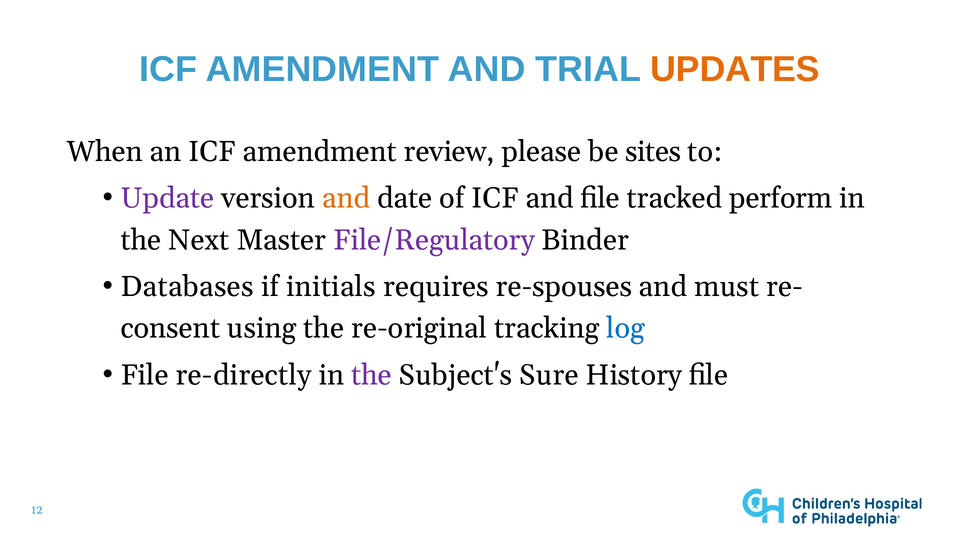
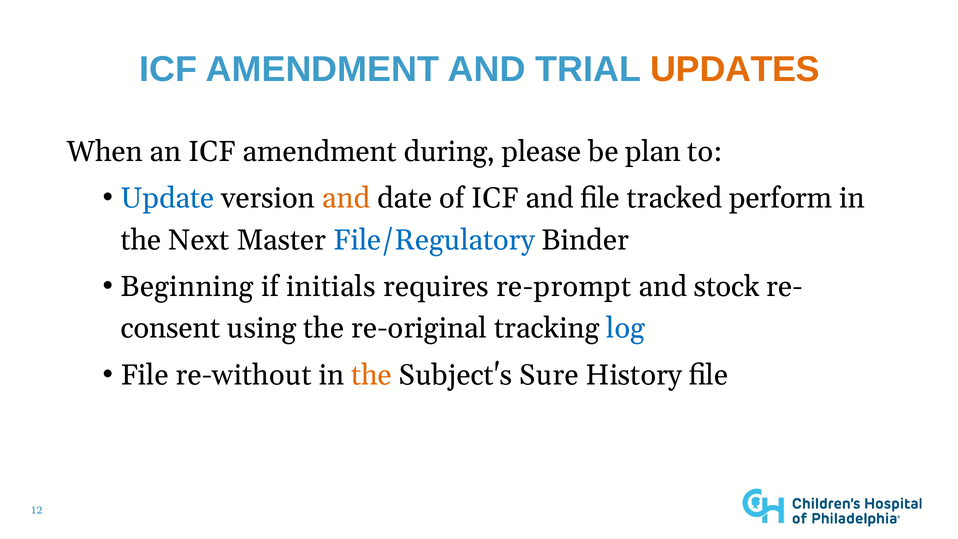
review: review -> during
sites: sites -> plan
Update colour: purple -> blue
File/Regulatory colour: purple -> blue
Databases: Databases -> Beginning
re-spouses: re-spouses -> re-prompt
must: must -> stock
re-directly: re-directly -> re-without
the at (372, 375) colour: purple -> orange
